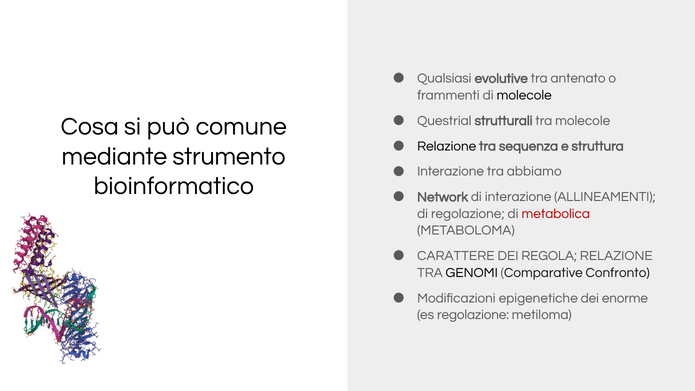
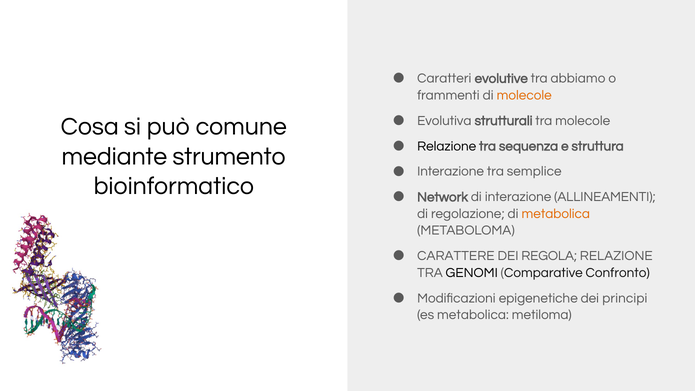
Qualsiasi: Qualsiasi -> Caratteri
antenato: antenato -> abbiamo
molecole at (524, 95) colour: black -> orange
Questrial: Questrial -> Evolutiva
abbiamo: abbiamo -> semplice
metabolica at (556, 214) colour: red -> orange
enorme: enorme -> principi
es regolazione: regolazione -> metabolica
